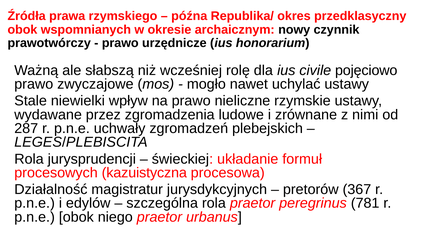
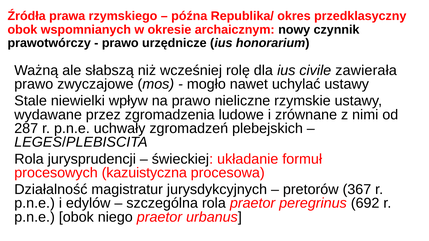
pojęciowo: pojęciowo -> zawierała
781: 781 -> 692
